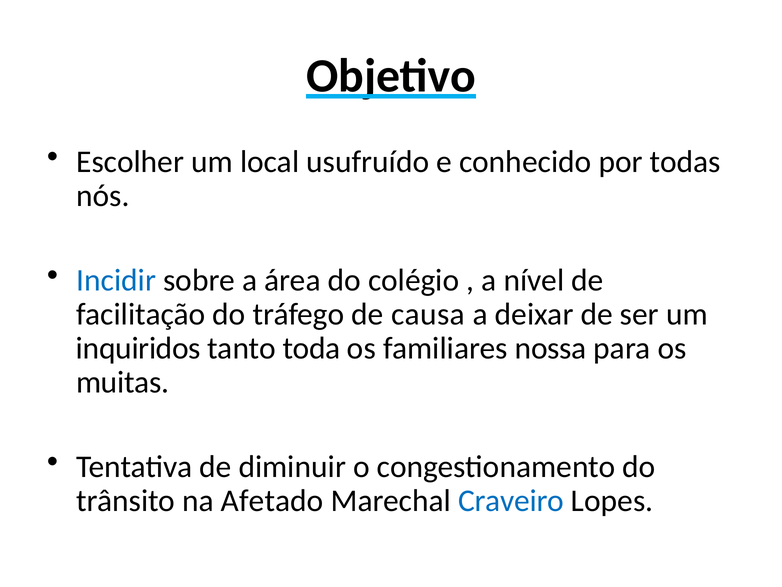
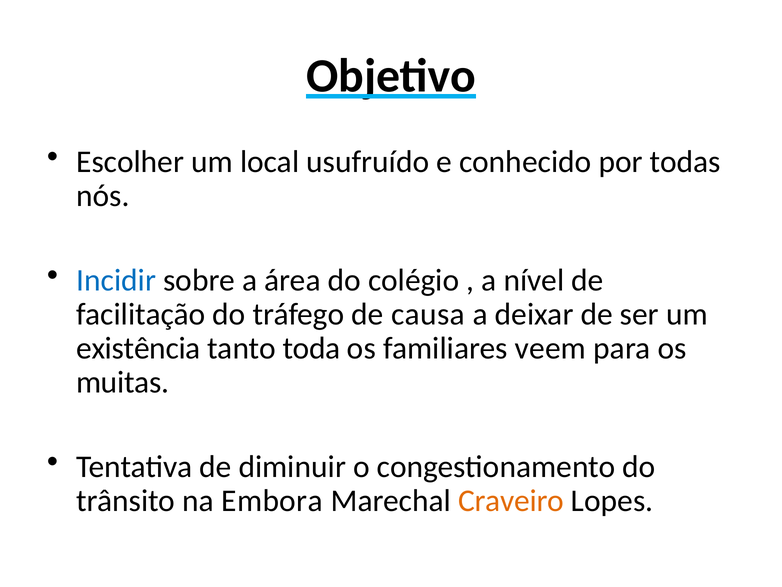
inquiridos: inquiridos -> existência
nossa: nossa -> veem
Afetado: Afetado -> Embora
Craveiro colour: blue -> orange
